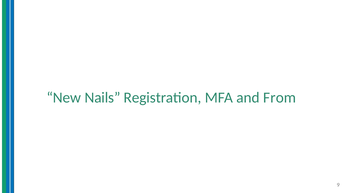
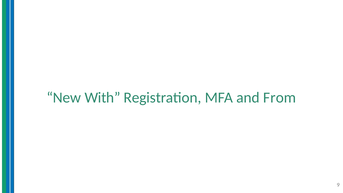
Nails: Nails -> With
